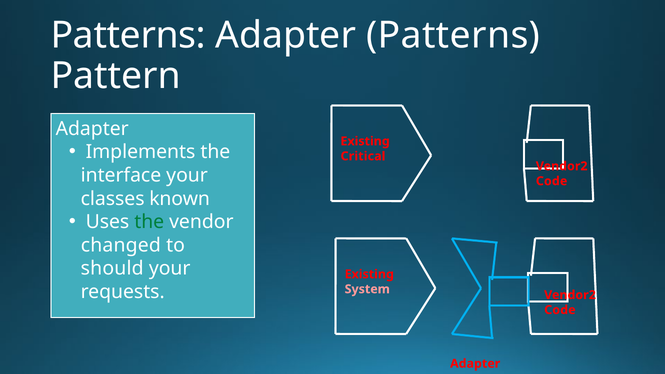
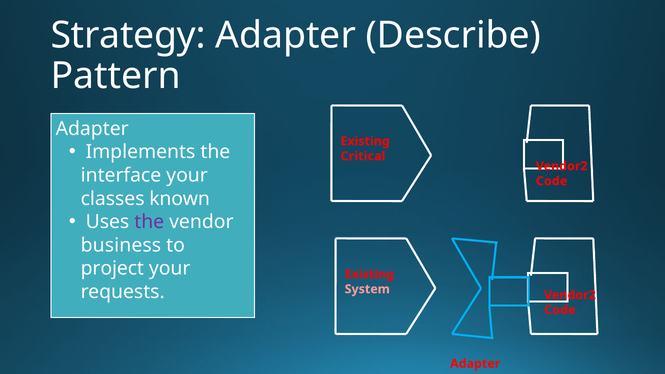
Patterns at (128, 36): Patterns -> Strategy
Adapter Patterns: Patterns -> Describe
the at (149, 222) colour: green -> purple
changed: changed -> business
should: should -> project
